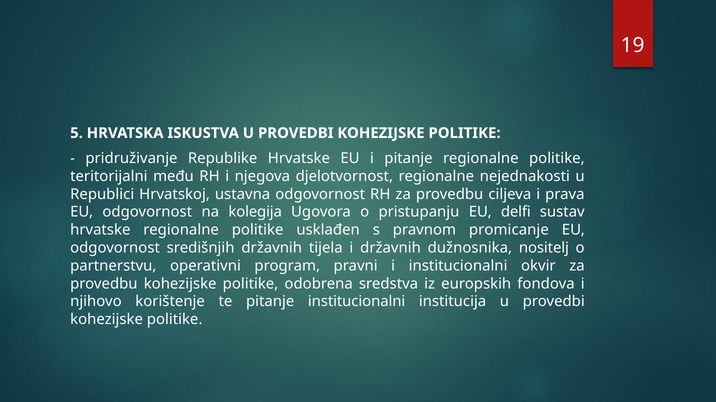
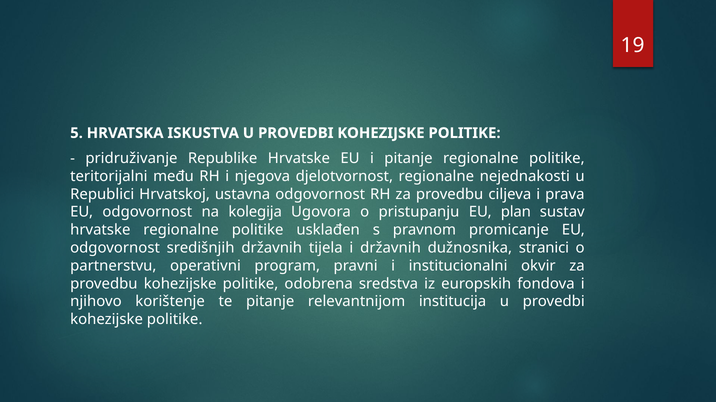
delfi: delfi -> plan
nositelj: nositelj -> stranici
pitanje institucionalni: institucionalni -> relevantnijom
